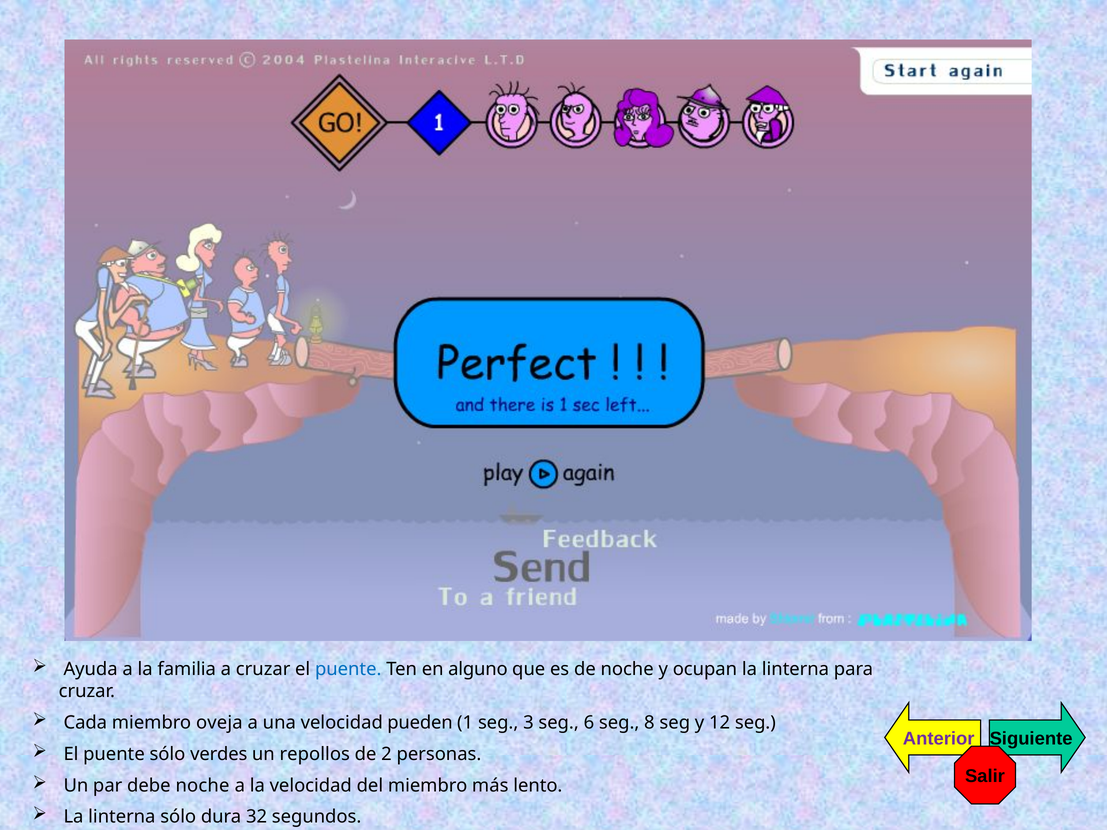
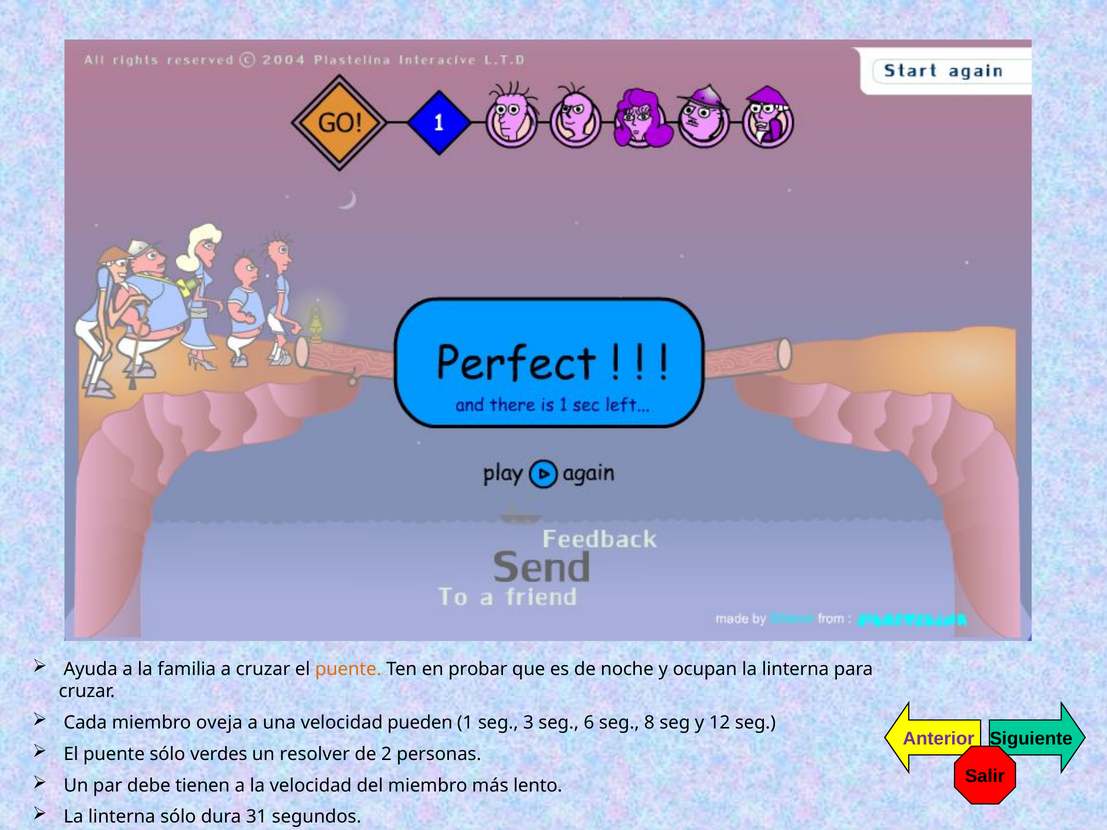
puente at (348, 669) colour: blue -> orange
alguno: alguno -> probar
repollos: repollos -> resolver
debe noche: noche -> tienen
32: 32 -> 31
